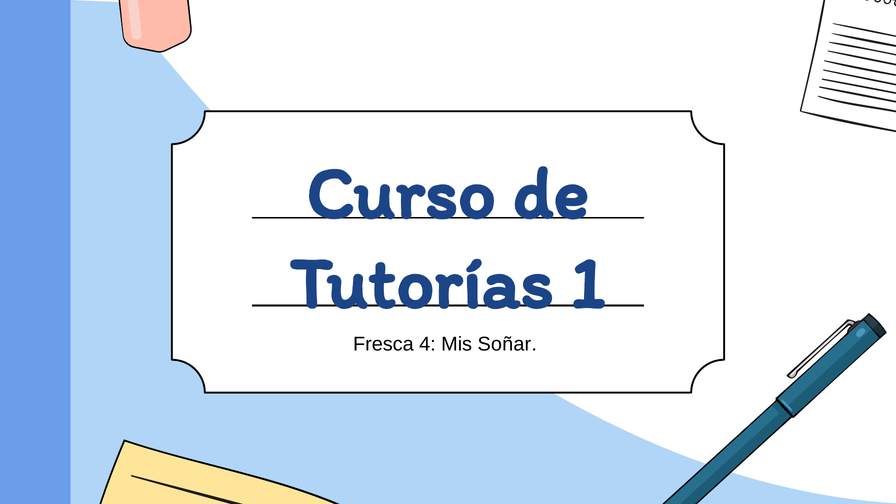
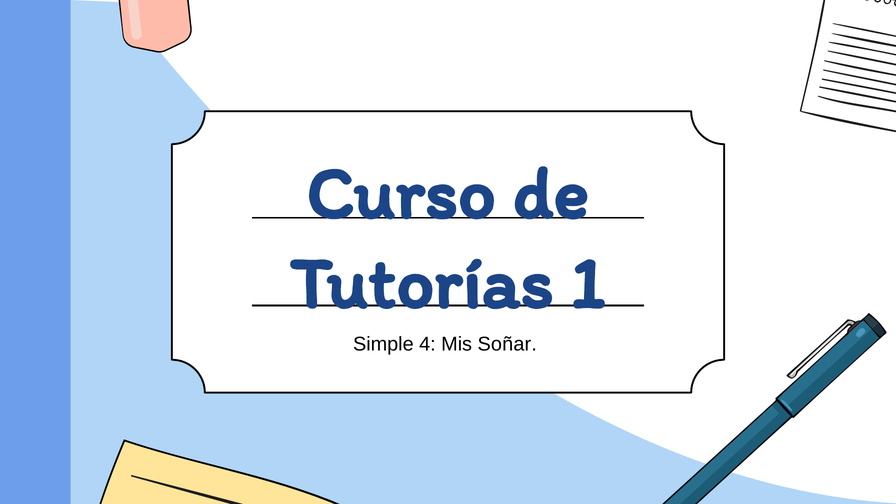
Fresca: Fresca -> Simple
